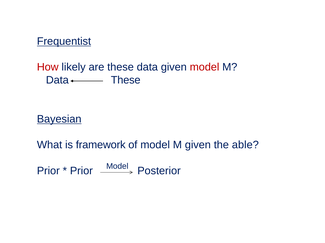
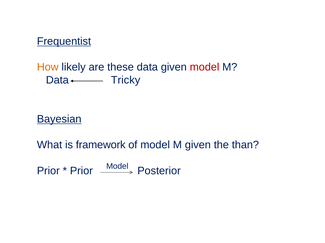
How colour: red -> orange
Data These: These -> Tricky
able: able -> than
